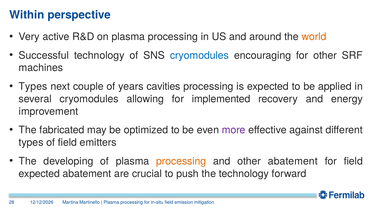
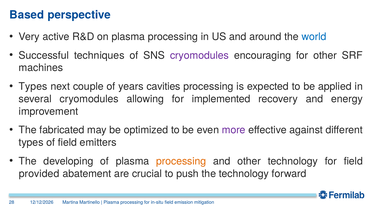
Within: Within -> Based
world colour: orange -> blue
Successful technology: technology -> techniques
cryomodules at (199, 55) colour: blue -> purple
other abatement: abatement -> technology
expected at (39, 173): expected -> provided
